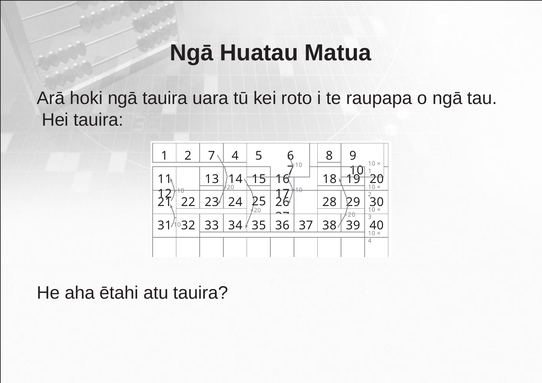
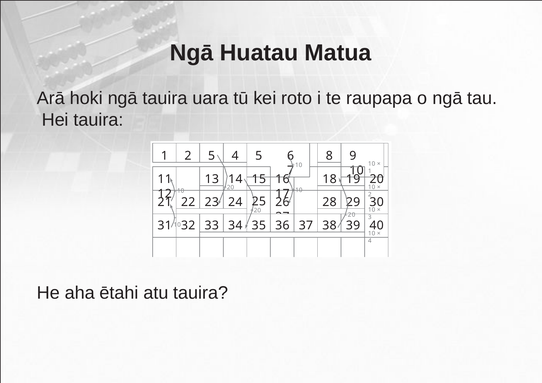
2 7: 7 -> 5
